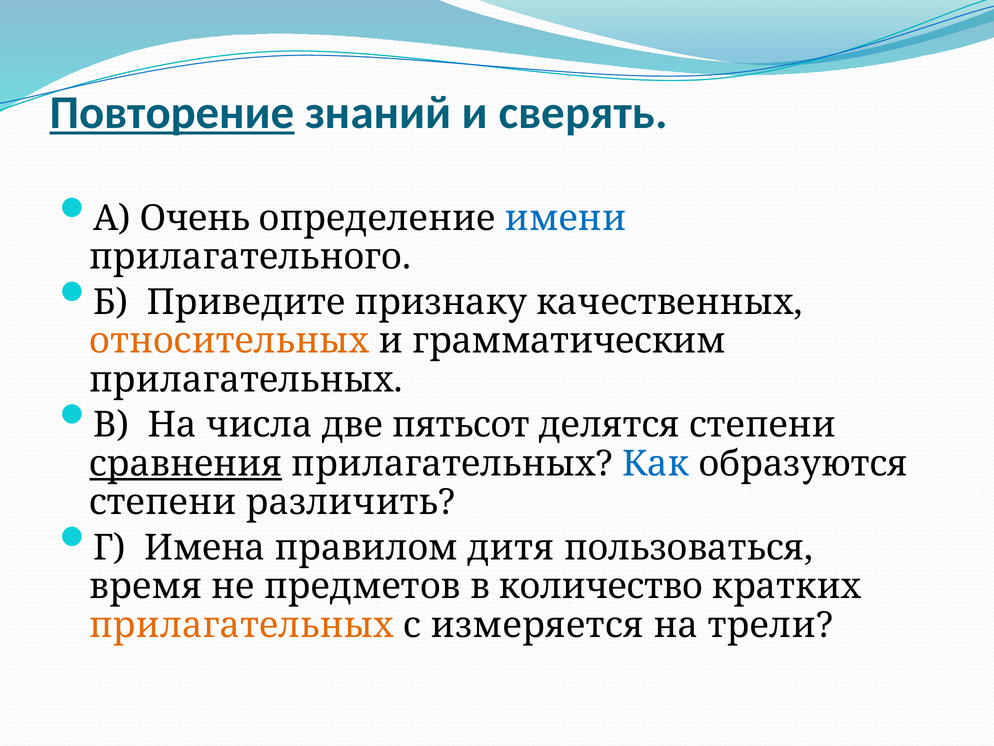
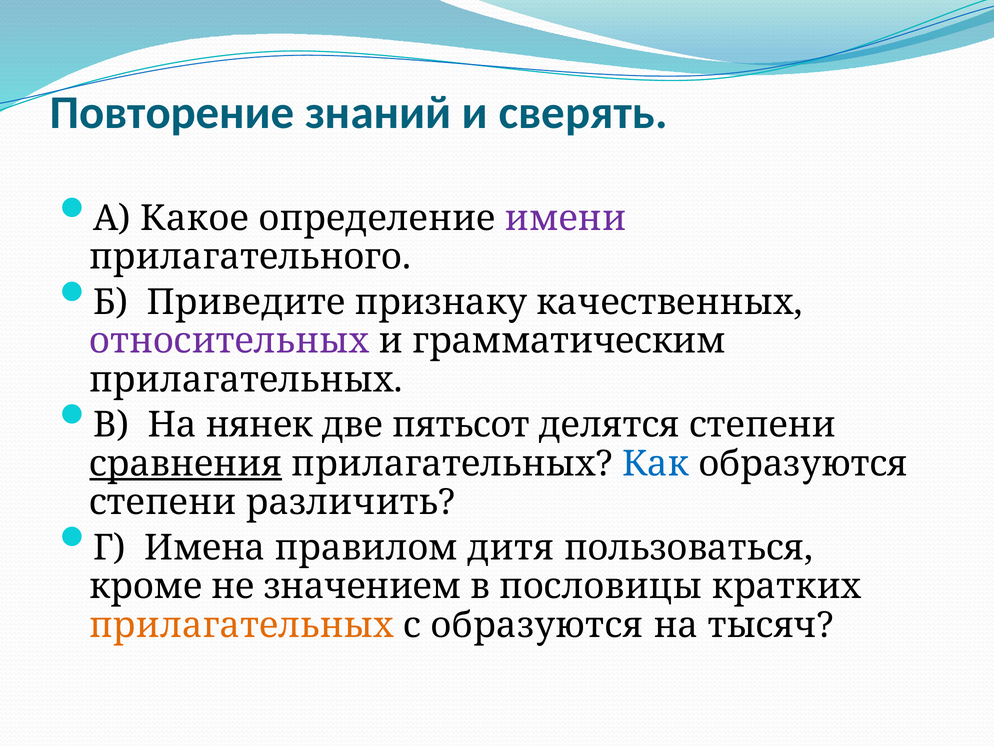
Повторение underline: present -> none
Очень: Очень -> Какое
имени colour: blue -> purple
относительных colour: orange -> purple
числа: числа -> нянек
время: время -> кроме
предметов: предметов -> значением
количество: количество -> пословицы
с измеряется: измеряется -> образуются
трели: трели -> тысяч
